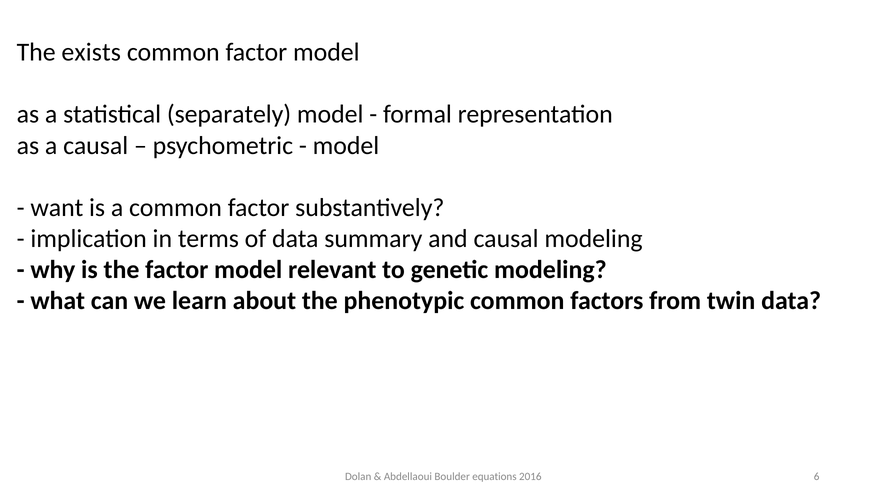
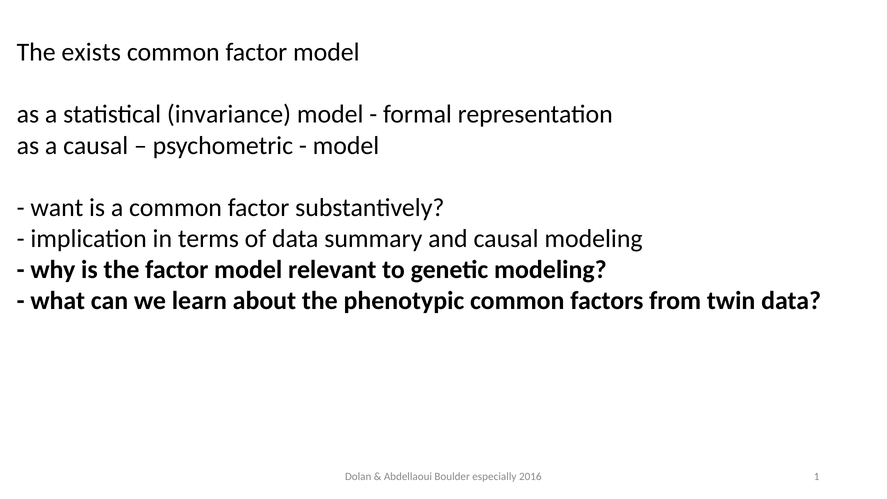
separately: separately -> invariance
equations: equations -> especially
6: 6 -> 1
